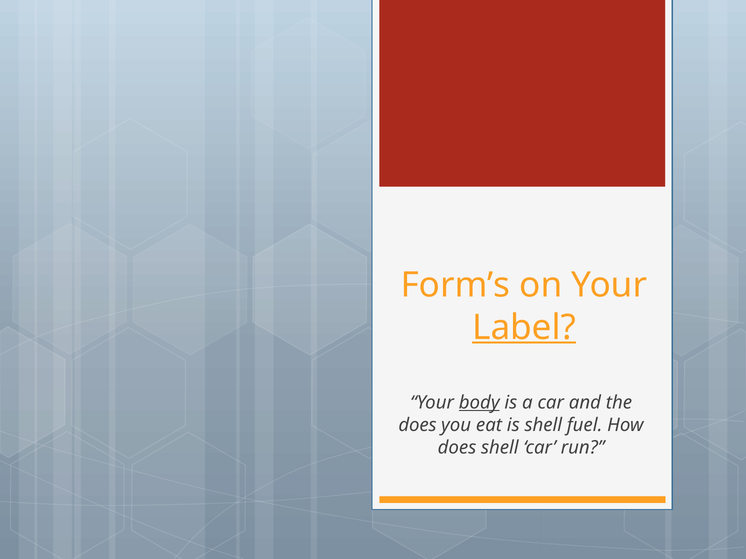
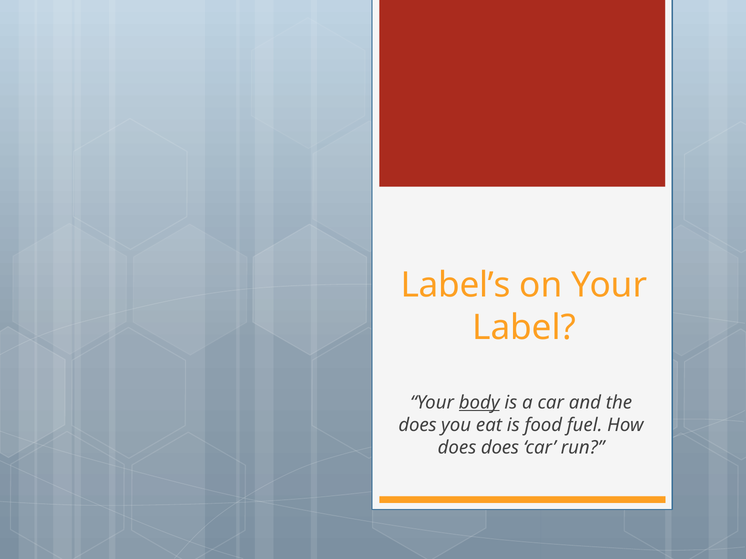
Form’s: Form’s -> Label’s
Label underline: present -> none
is shell: shell -> food
does shell: shell -> does
